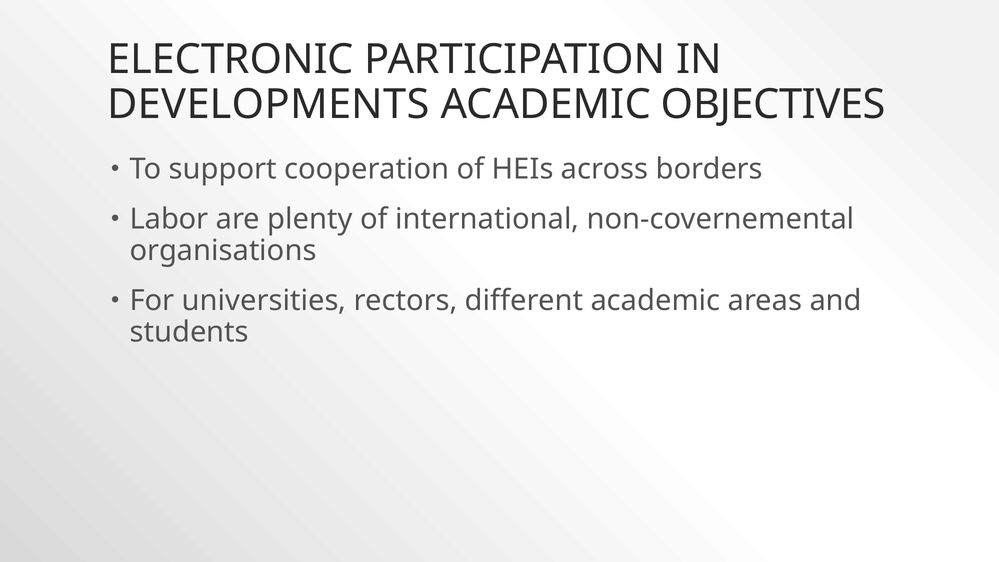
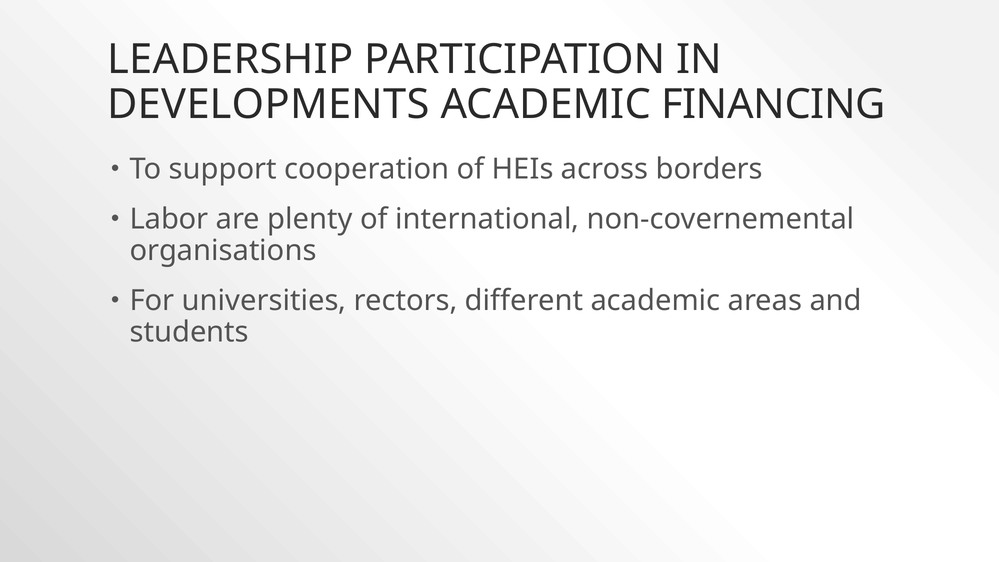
ELECTRONIC: ELECTRONIC -> LEADERSHIP
OBJECTIVES: OBJECTIVES -> FINANCING
